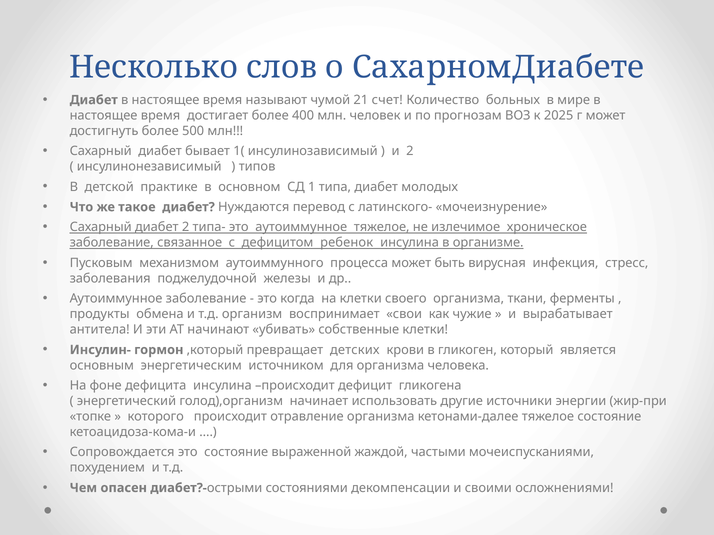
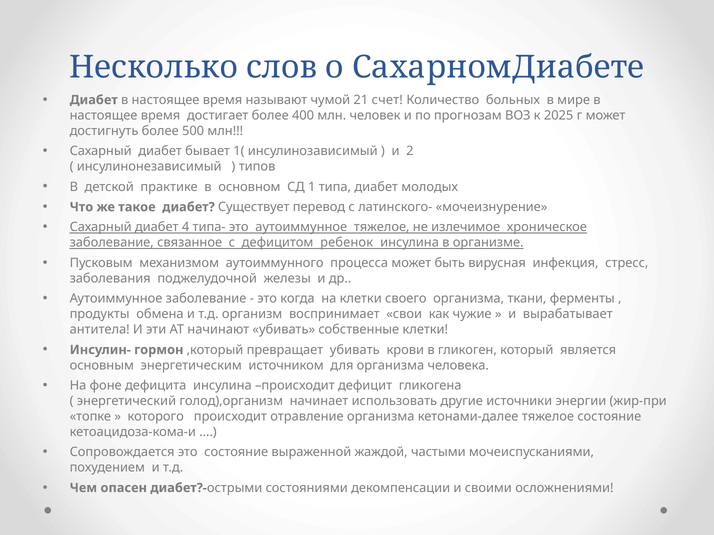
Нуждаются: Нуждаются -> Существует
диабет 2: 2 -> 4
превращает детских: детских -> убивать
